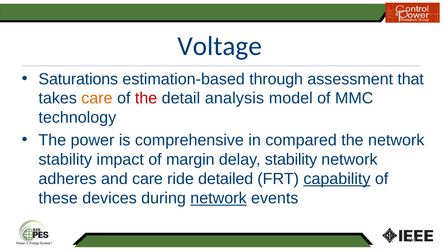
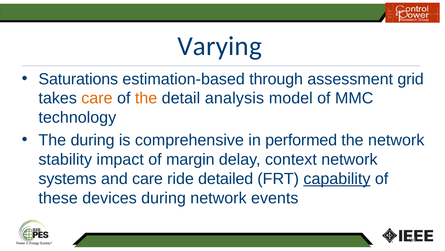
Voltage: Voltage -> Varying
that: that -> grid
the at (146, 98) colour: red -> orange
The power: power -> during
compared: compared -> performed
delay stability: stability -> context
adheres: adheres -> systems
network at (218, 198) underline: present -> none
